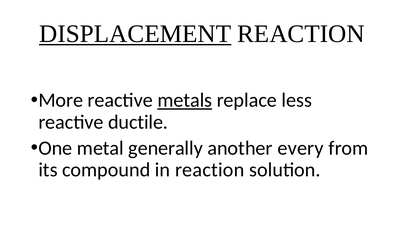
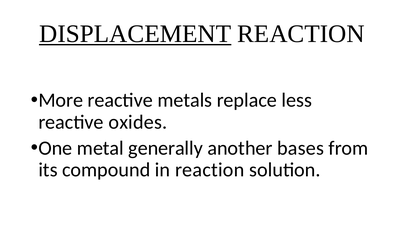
metals underline: present -> none
ductile: ductile -> oxides
every: every -> bases
